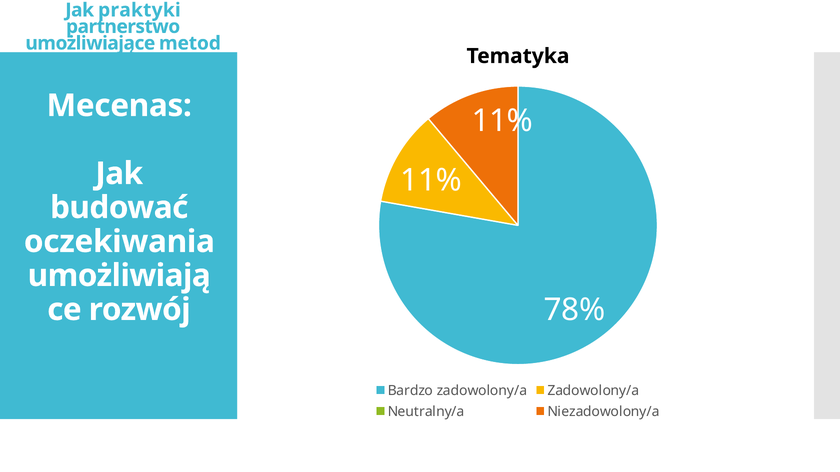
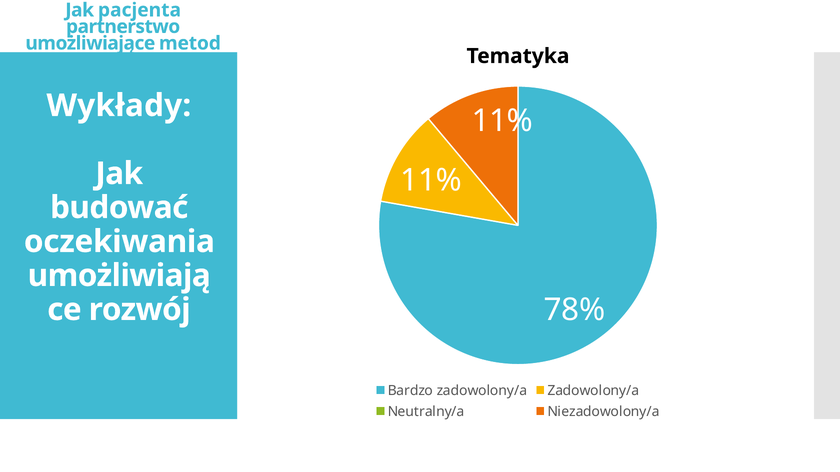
praktyki: praktyki -> pacjenta
Mecenas: Mecenas -> Wykłady
